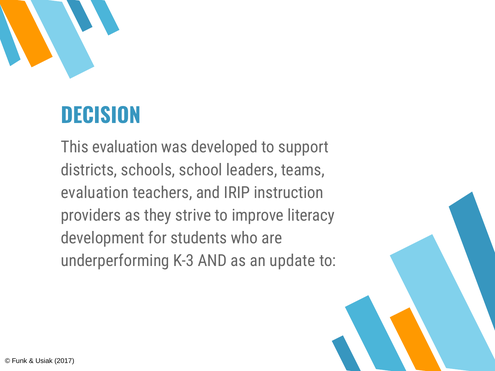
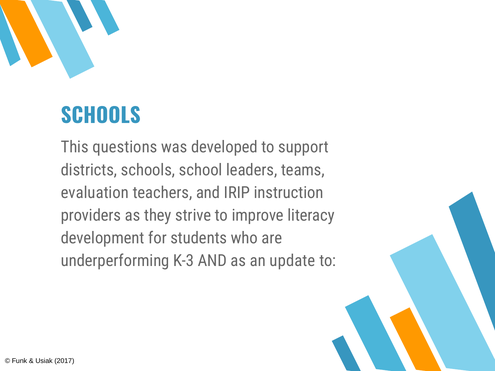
DECISION at (101, 116): DECISION -> SCHOOLS
This evaluation: evaluation -> questions
